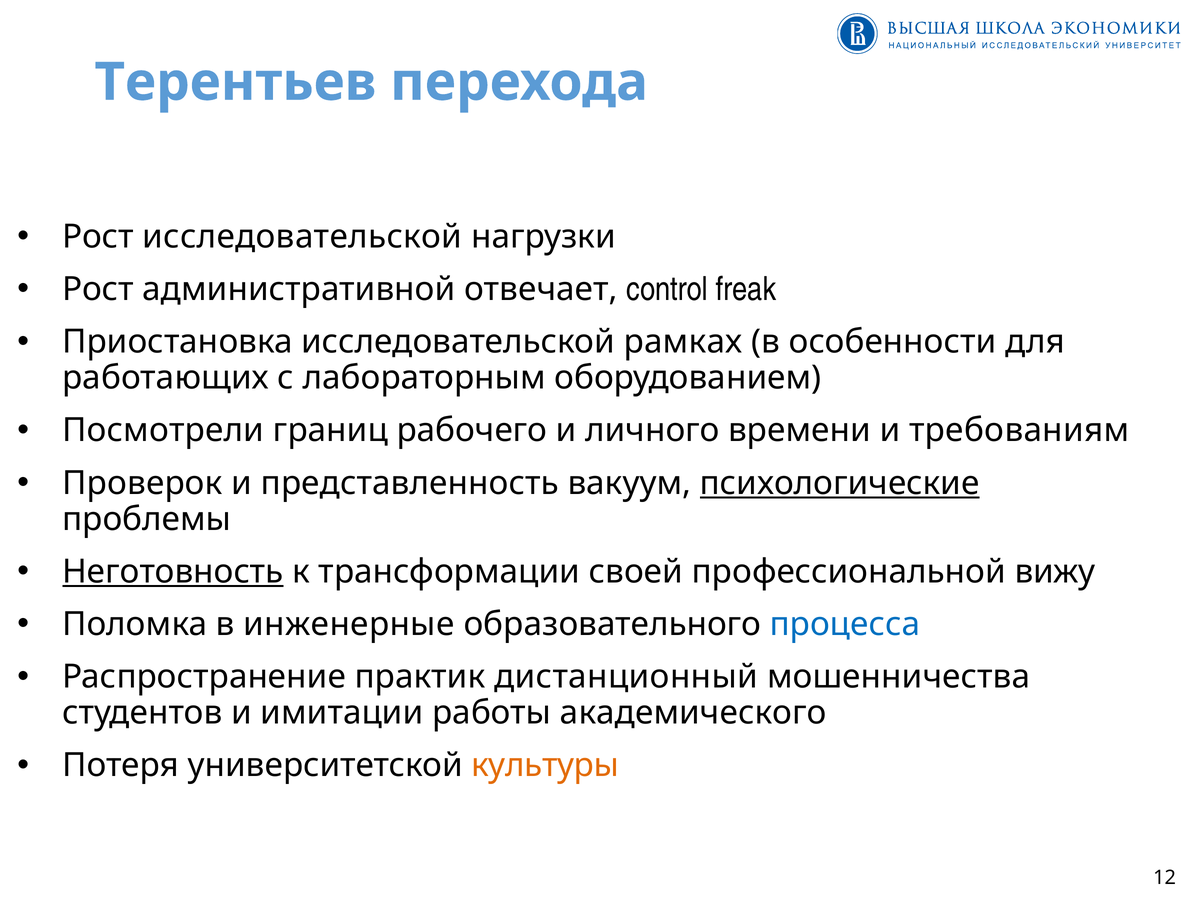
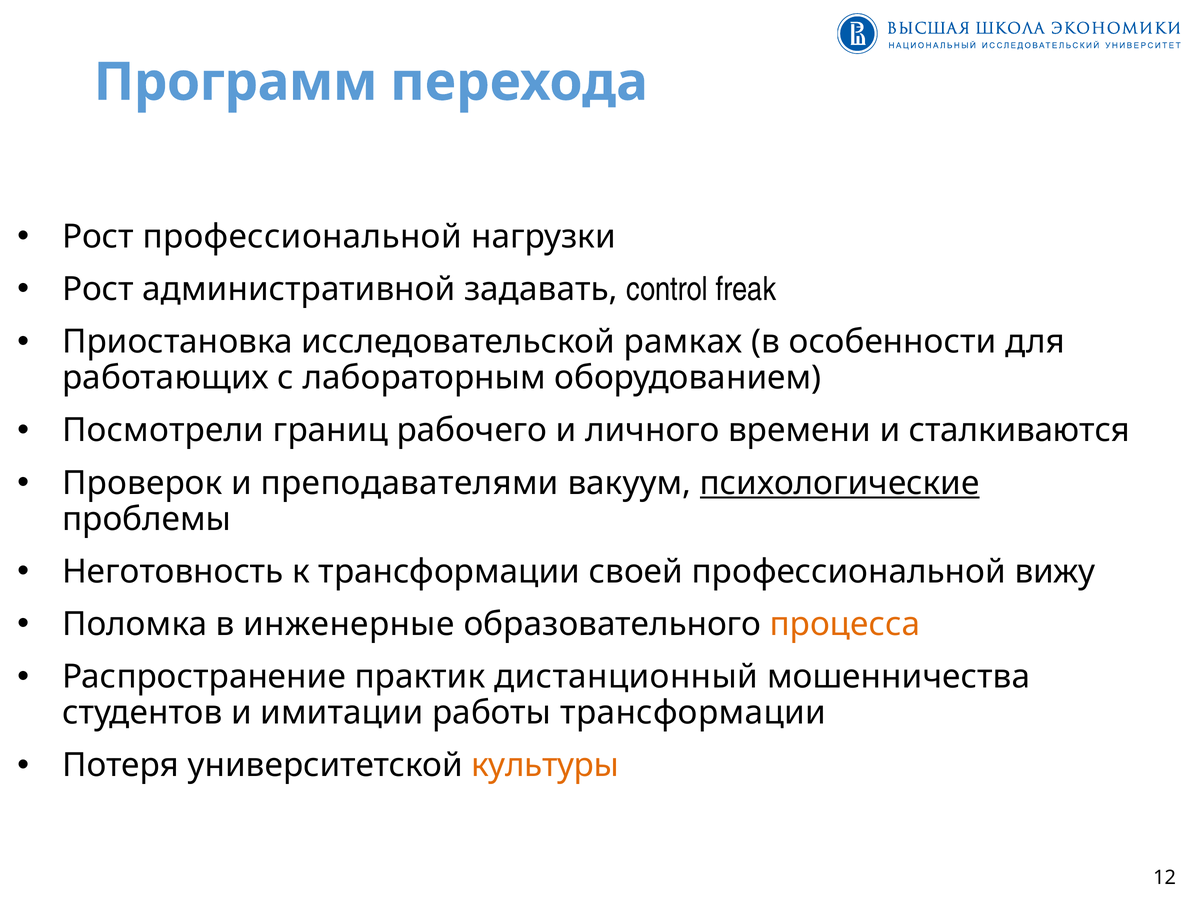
Терентьев: Терентьев -> Программ
Рост исследовательской: исследовательской -> профессиональной
отвечает: отвечает -> задавать
требованиям: требованиям -> сталкиваются
представленность: представленность -> преподавателями
Неготовность underline: present -> none
процесса colour: blue -> orange
работы академического: академического -> трансформации
